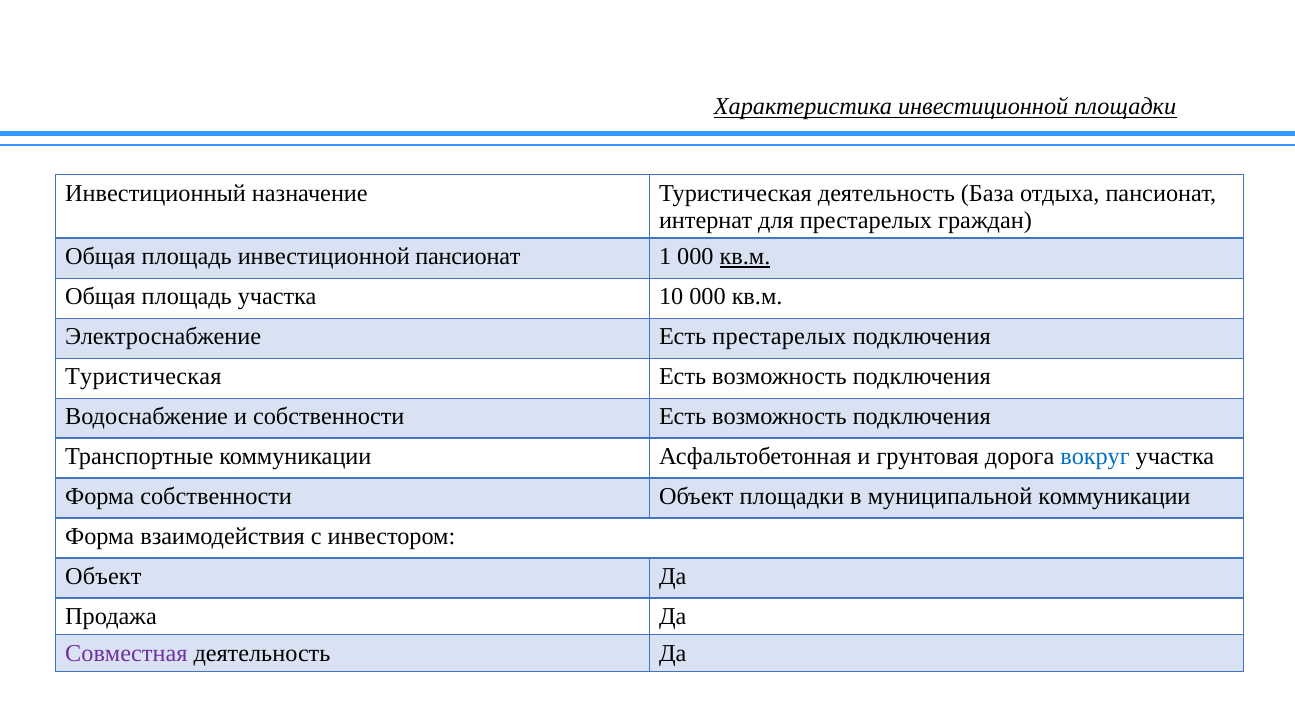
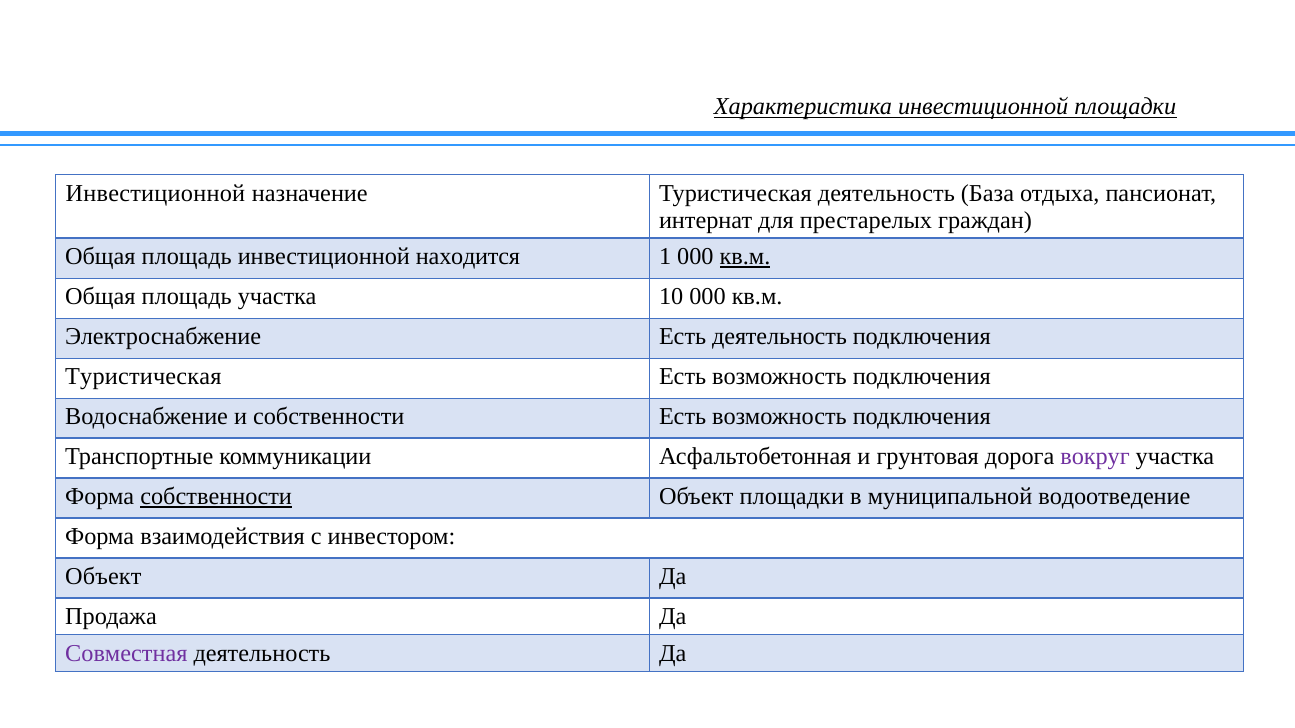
Инвестиционный at (156, 193): Инвестиционный -> Инвестиционной
инвестиционной пансионат: пансионат -> находится
Есть престарелых: престарелых -> деятельность
вокруг colour: blue -> purple
собственности at (216, 497) underline: none -> present
муниципальной коммуникации: коммуникации -> водоотведение
